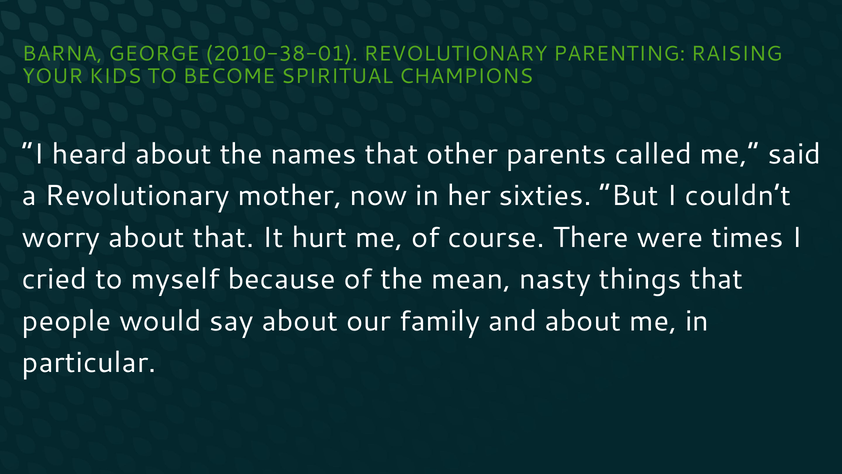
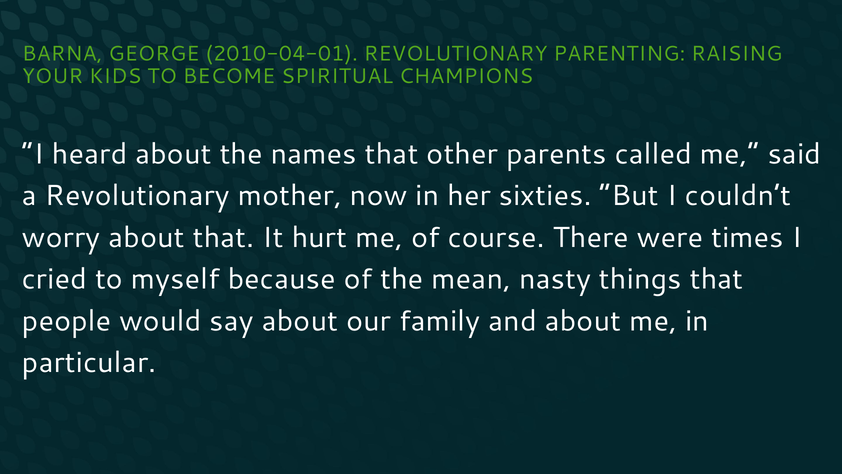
2010-38-01: 2010-38-01 -> 2010-04-01
